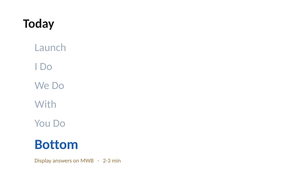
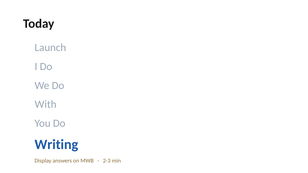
Bottom: Bottom -> Writing
